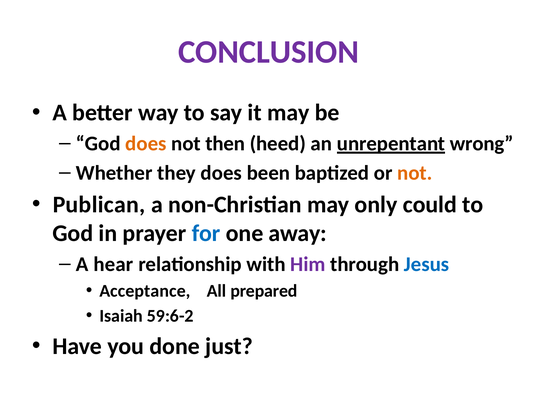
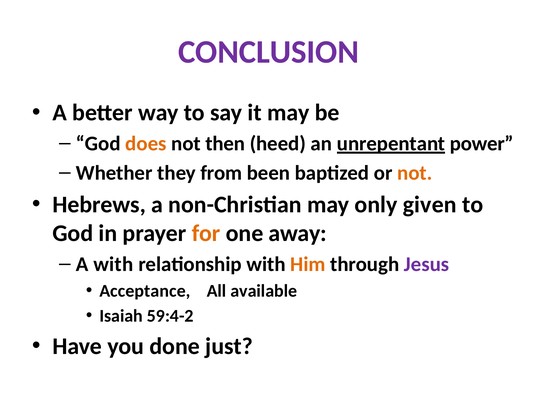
wrong: wrong -> power
they does: does -> from
Publican: Publican -> Hebrews
could: could -> given
for colour: blue -> orange
A hear: hear -> with
Him colour: purple -> orange
Jesus colour: blue -> purple
prepared: prepared -> available
59:6-2: 59:6-2 -> 59:4-2
